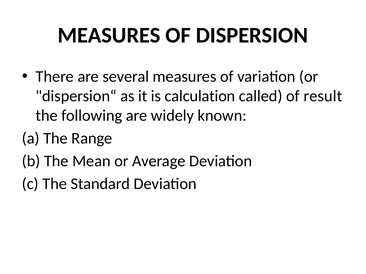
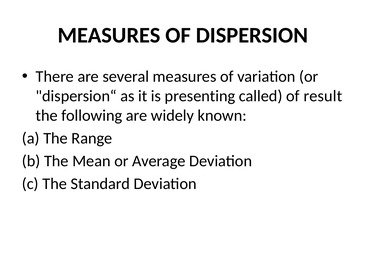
calculation: calculation -> presenting
